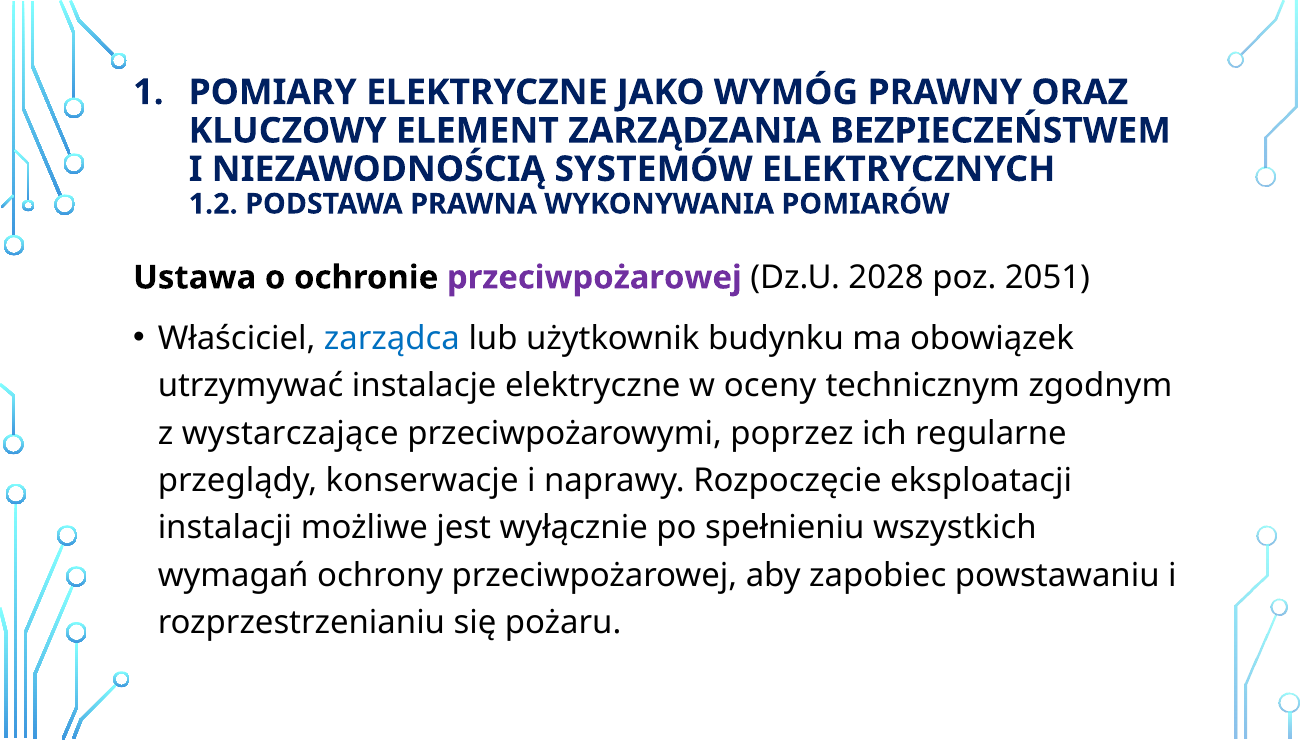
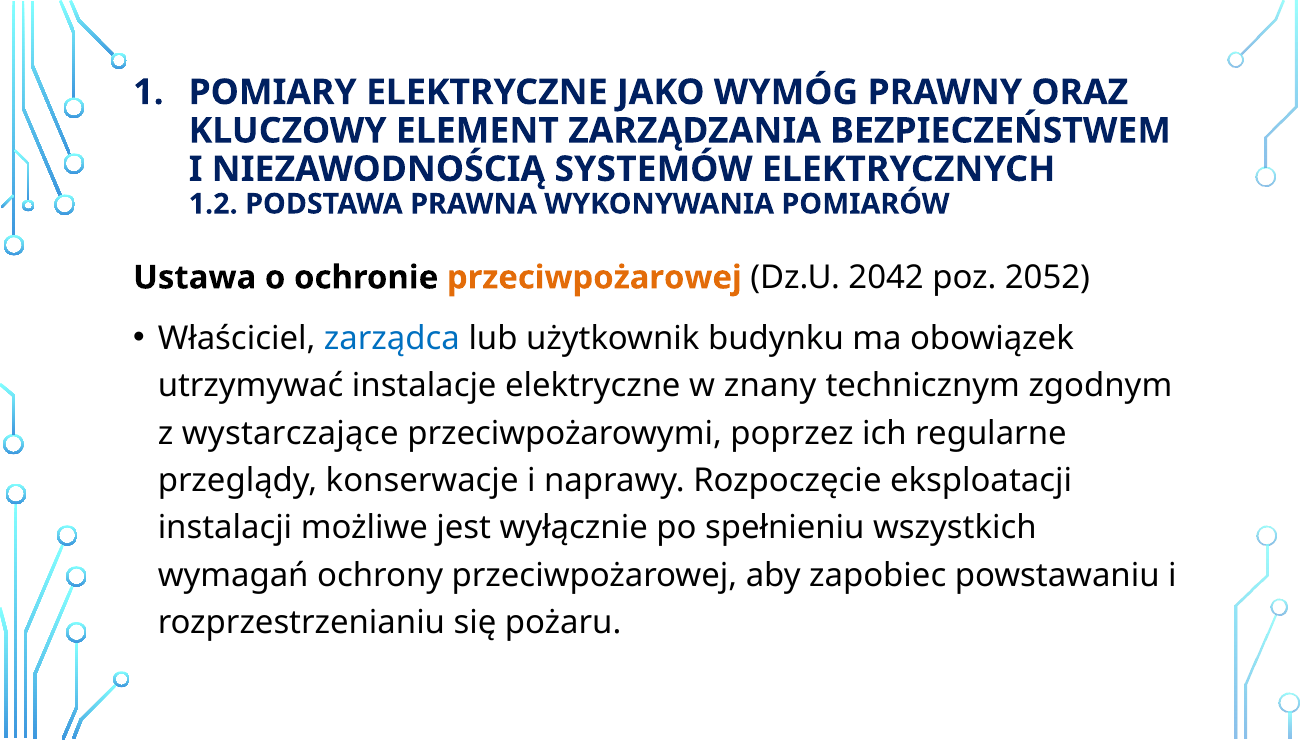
przeciwpożarowej at (594, 278) colour: purple -> orange
2028: 2028 -> 2042
2051: 2051 -> 2052
oceny: oceny -> znany
